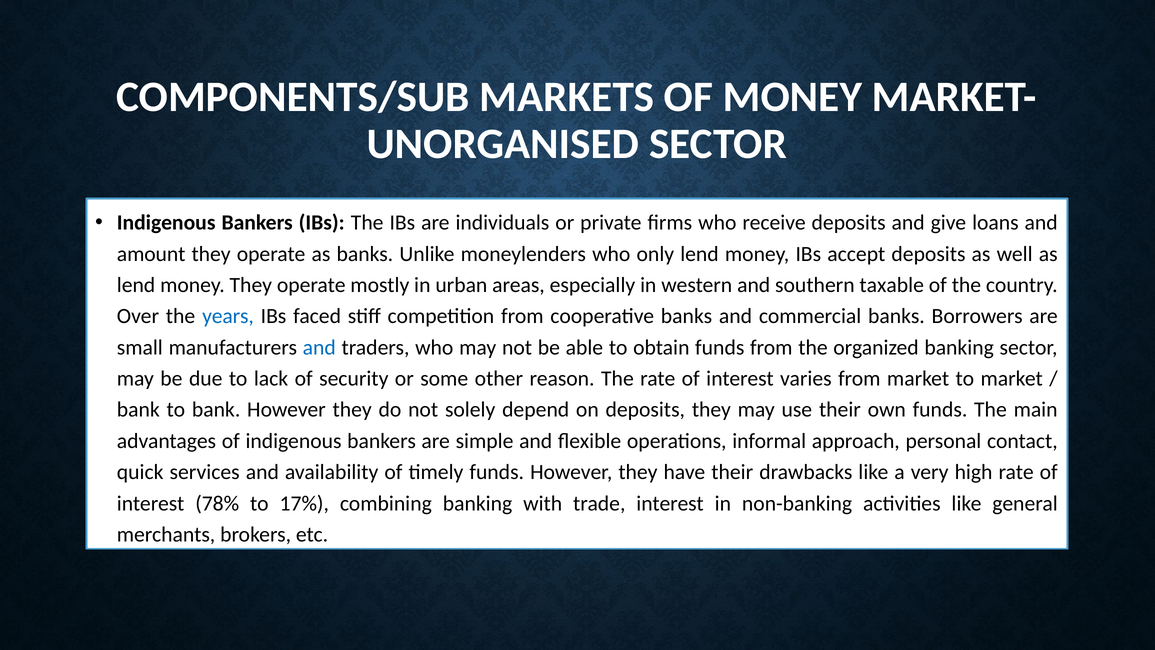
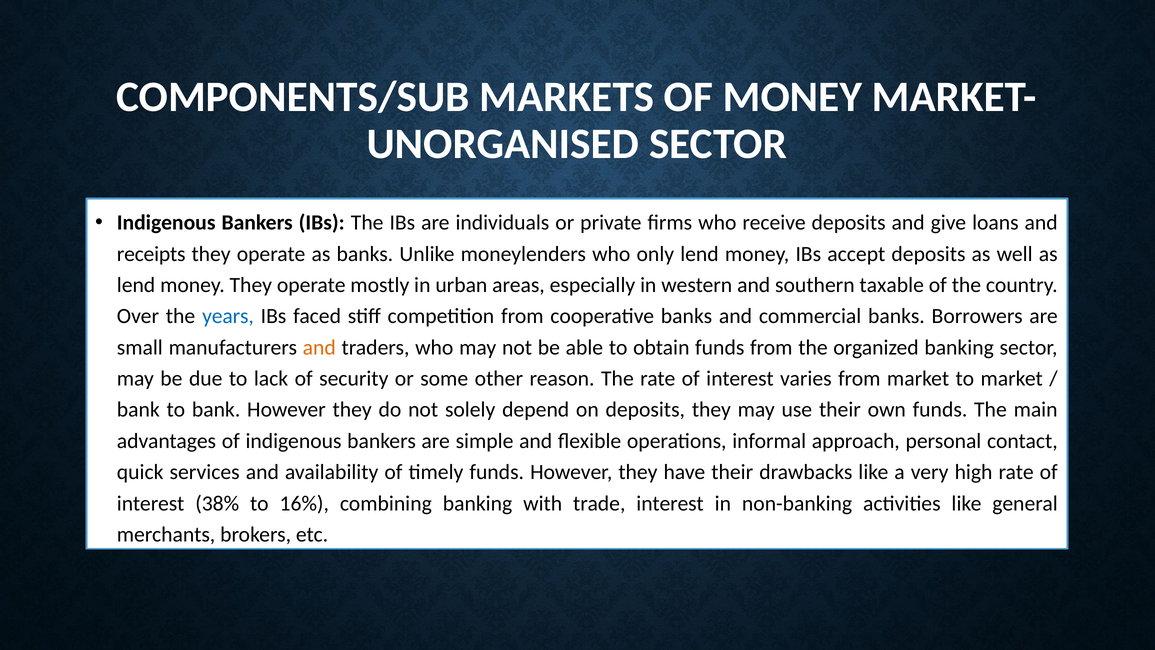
amount: amount -> receipts
and at (319, 347) colour: blue -> orange
78%: 78% -> 38%
17%: 17% -> 16%
